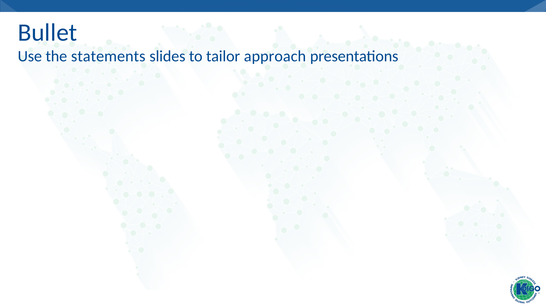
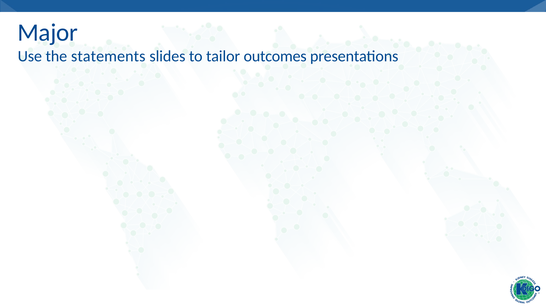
Bullet: Bullet -> Major
approach: approach -> outcomes
